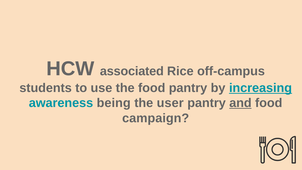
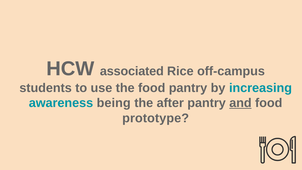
increasing underline: present -> none
user: user -> after
campaign: campaign -> prototype
